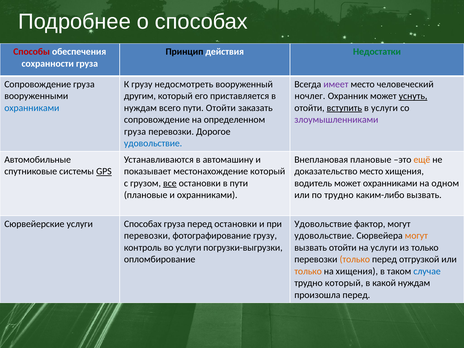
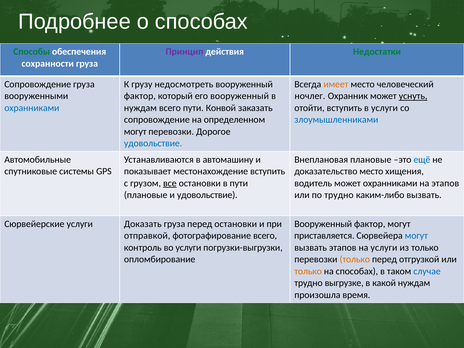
Способы colour: red -> green
Принцип colour: black -> purple
имеет colour: purple -> orange
другим at (140, 96): другим -> фактор
его приставляется: приставляется -> вооруженный
пути Отойти: Отойти -> Конвой
вступить at (344, 108) underline: present -> none
злоумышленниками colour: purple -> blue
груза at (135, 132): груза -> могут
ещё colour: orange -> blue
GPS underline: present -> none
местонахождение который: который -> вступить
на одном: одном -> этапов
и охранниками: охранниками -> удовольствие
услуги Способах: Способах -> Доказать
Удовольствие at (323, 224): Удовольствие -> Вооруженный
перевозки at (147, 236): перевозки -> отправкой
фотографирование грузу: грузу -> всего
удовольствие at (324, 236): удовольствие -> приставляется
могут at (416, 236) colour: orange -> blue
вызвать отойти: отойти -> этапов
на хищения: хищения -> способах
трудно который: который -> выгрузке
произошла перед: перед -> время
